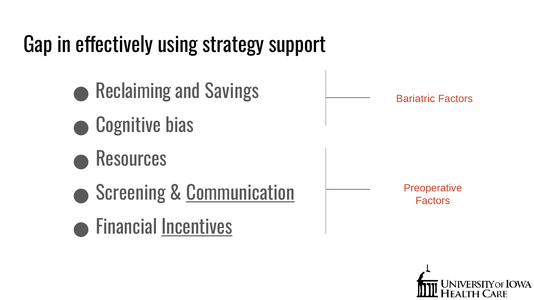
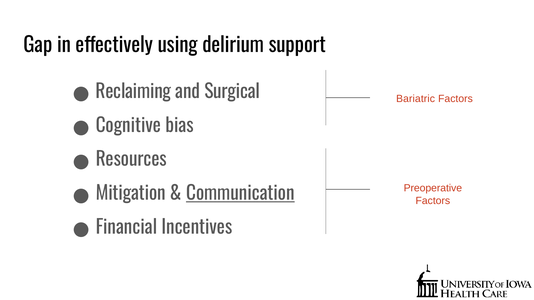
strategy: strategy -> delirium
Savings: Savings -> Surgical
Screening: Screening -> Mitigation
Incentives underline: present -> none
